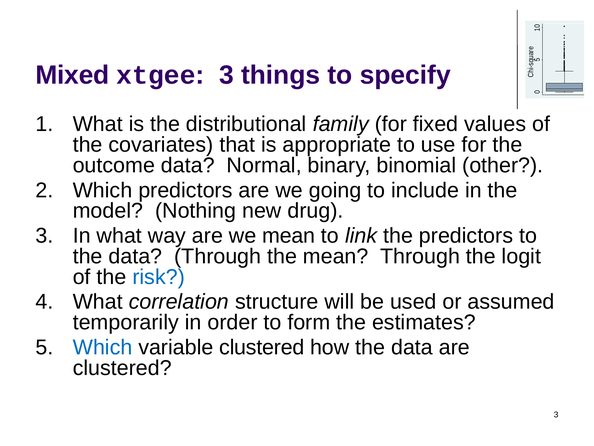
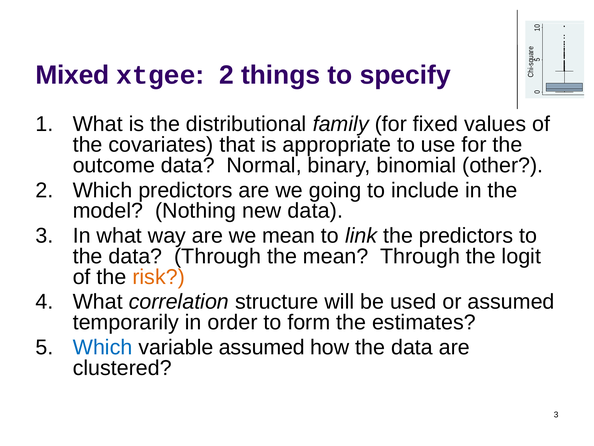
3 at (226, 75): 3 -> 2
new drug: drug -> data
risk colour: blue -> orange
variable clustered: clustered -> assumed
